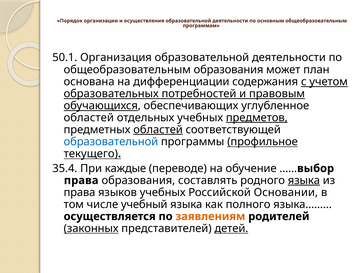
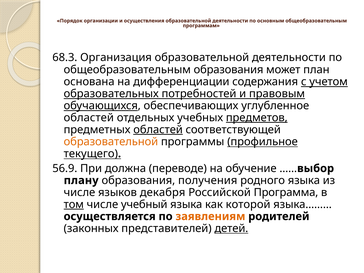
50.1: 50.1 -> 68.3
образовательной at (111, 142) colour: blue -> orange
35.4: 35.4 -> 56.9
каждые: каждые -> должна
права at (81, 180): права -> плану
составлять: составлять -> получения
языка at (304, 180) underline: present -> none
права at (79, 192): права -> числе
языков учебных: учебных -> декабря
Основании: Основании -> Программа
том underline: none -> present
полного: полного -> которой
законных underline: present -> none
